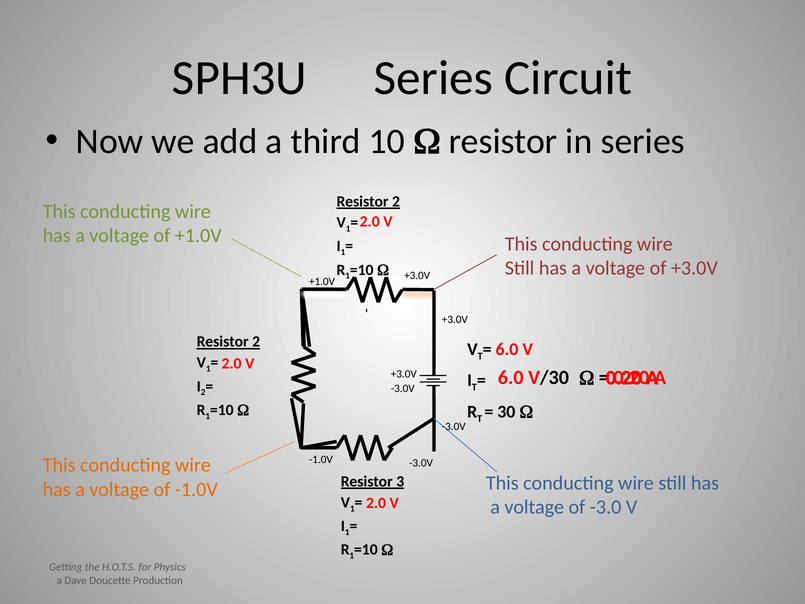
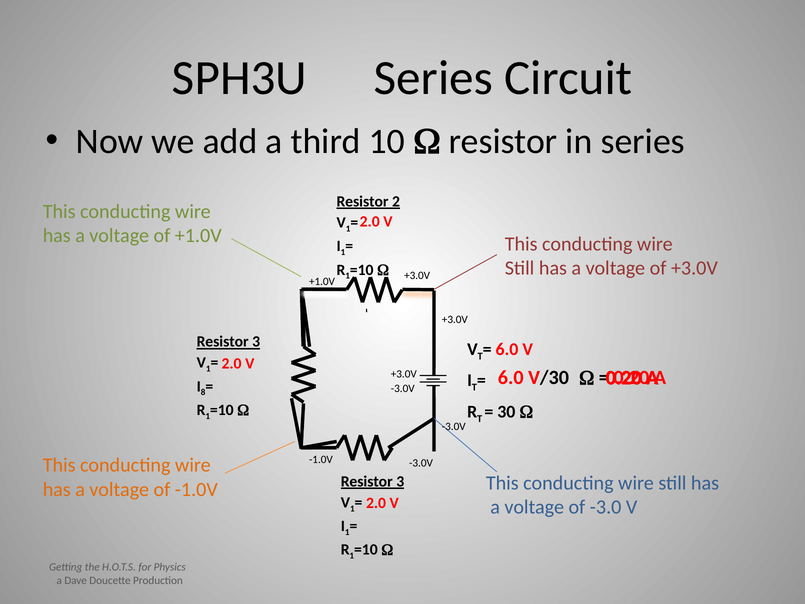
2 at (256, 342): 2 -> 3
2 at (203, 392): 2 -> 8
